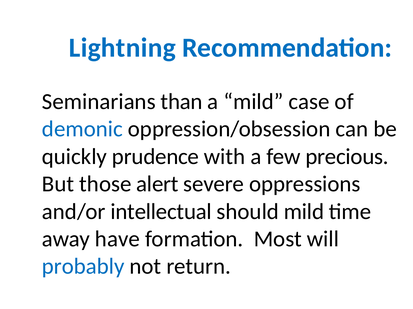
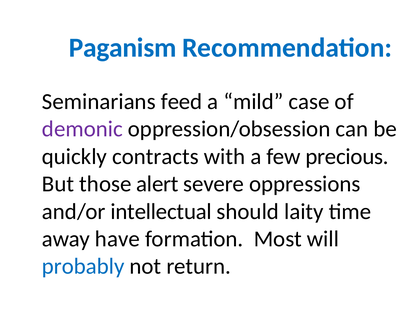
Lightning: Lightning -> Paganism
than: than -> feed
demonic colour: blue -> purple
prudence: prudence -> contracts
should mild: mild -> laity
